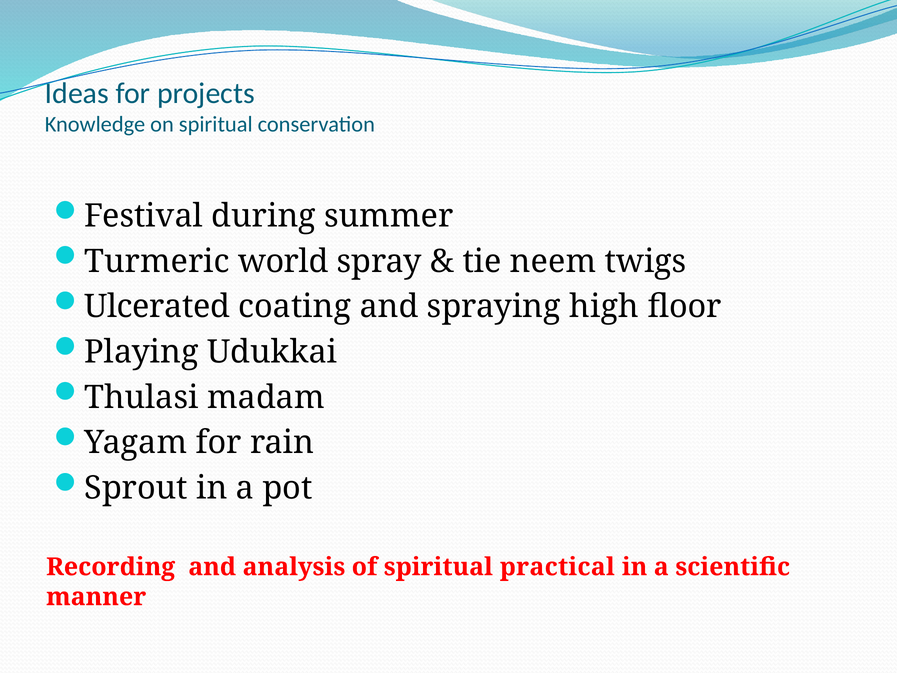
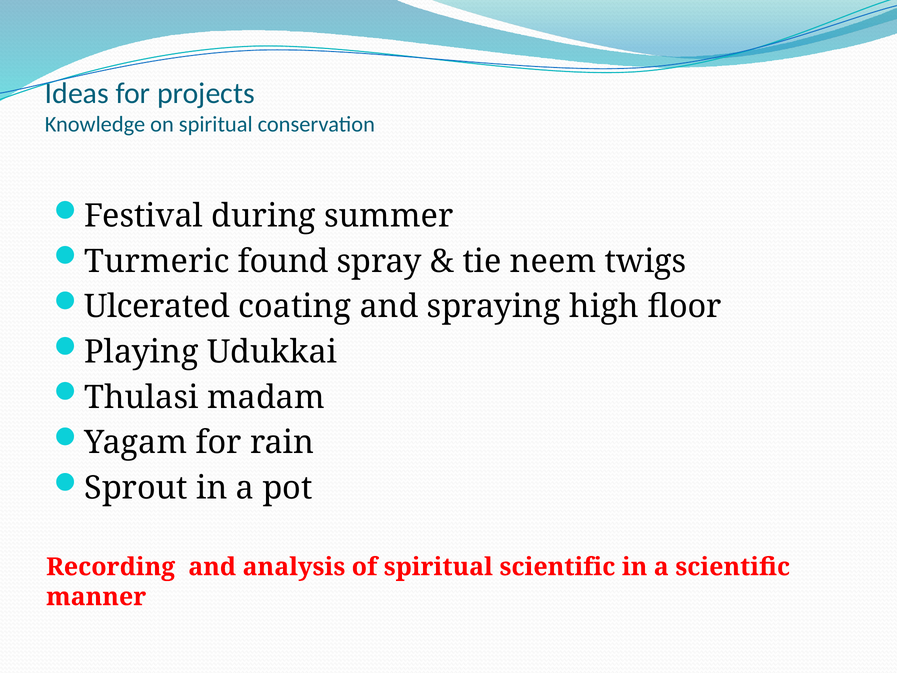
world: world -> found
spiritual practical: practical -> scientific
